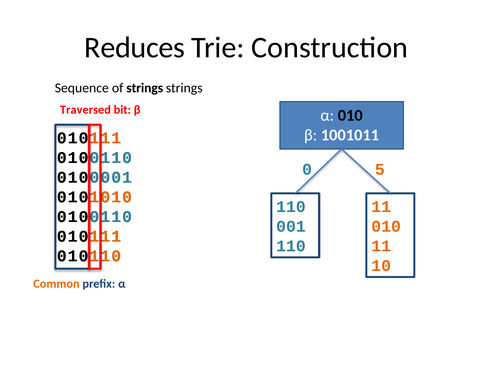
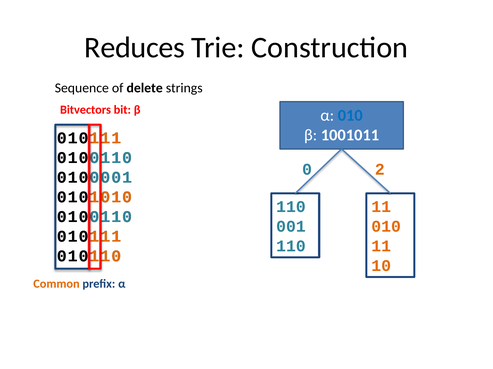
of strings: strings -> delete
Traversed: Traversed -> Bitvectors
010 at (350, 116) colour: black -> blue
5: 5 -> 2
